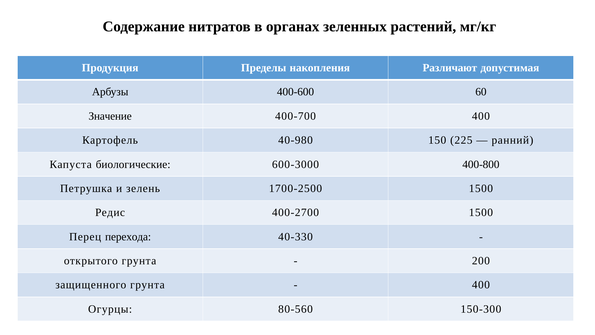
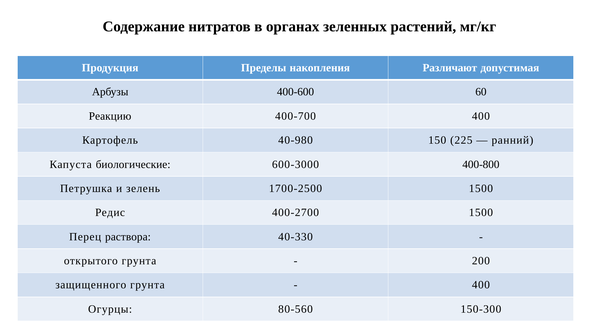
Значение: Значение -> Реакцию
перехода: перехода -> раствора
